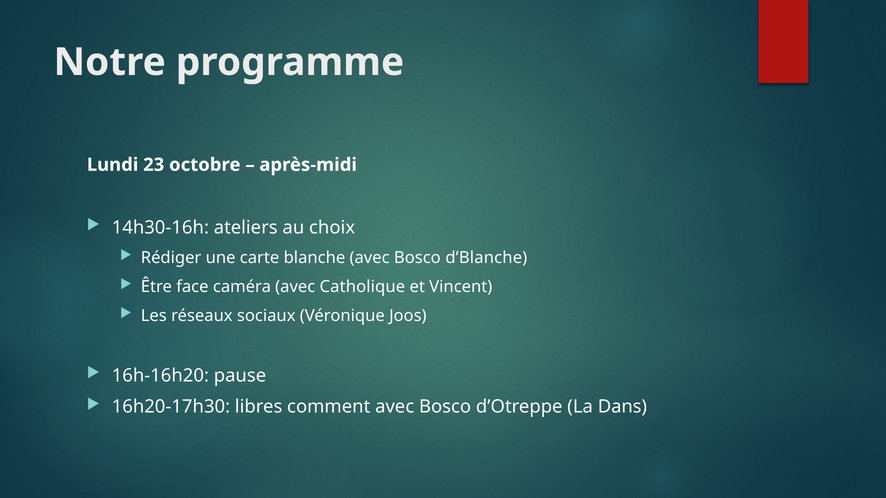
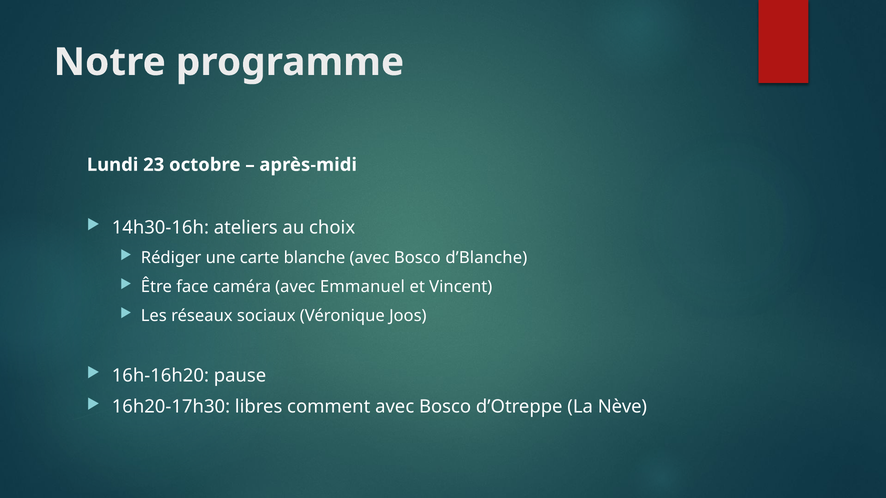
Catholique: Catholique -> Emmanuel
Dans: Dans -> Nève
